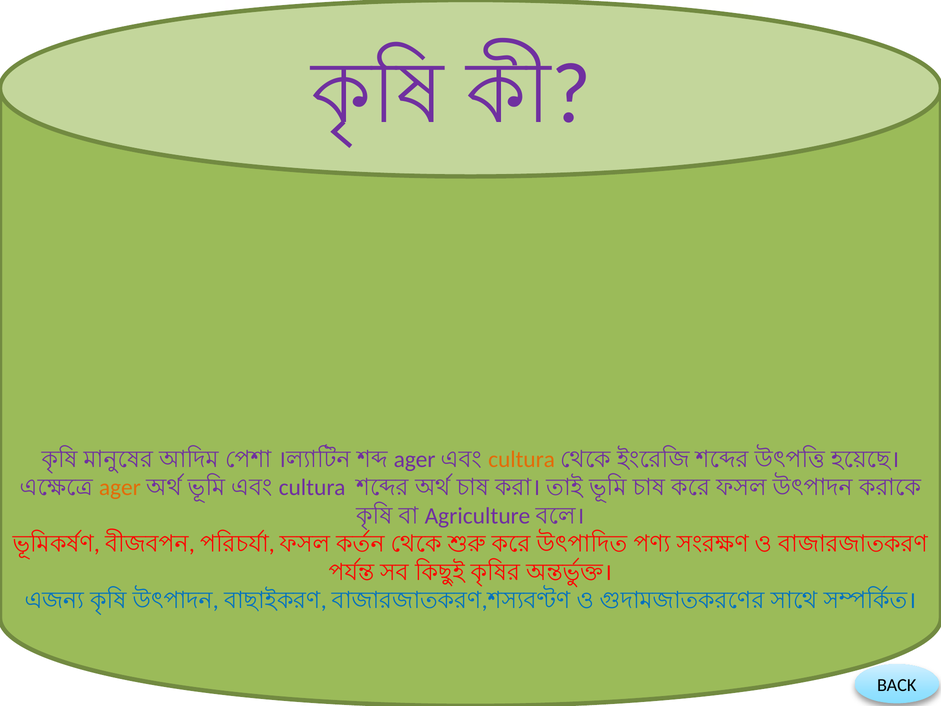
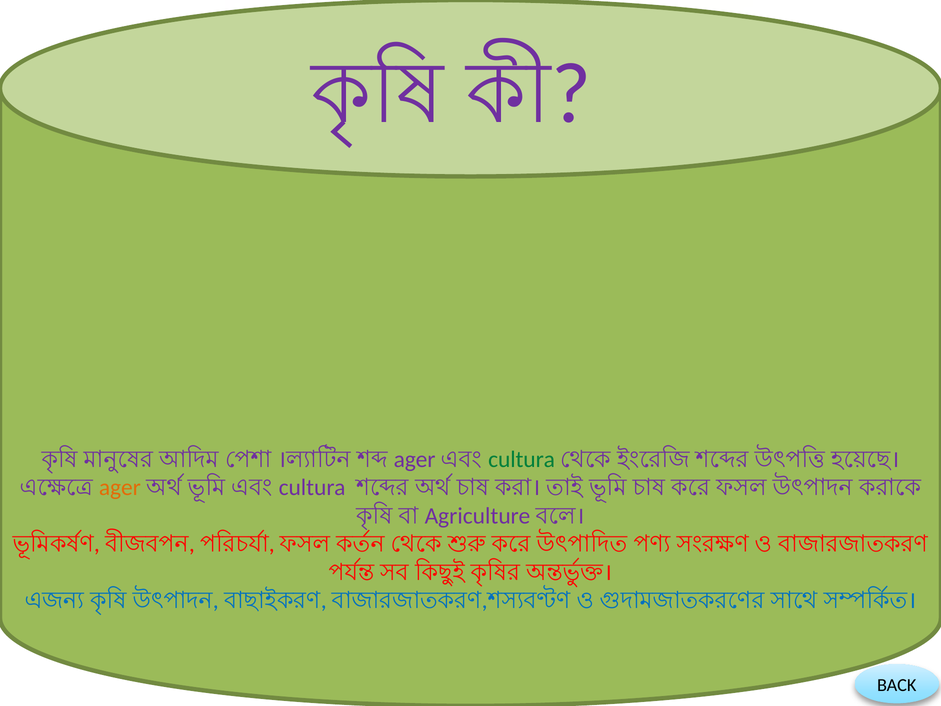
cultura at (522, 459) colour: orange -> green
